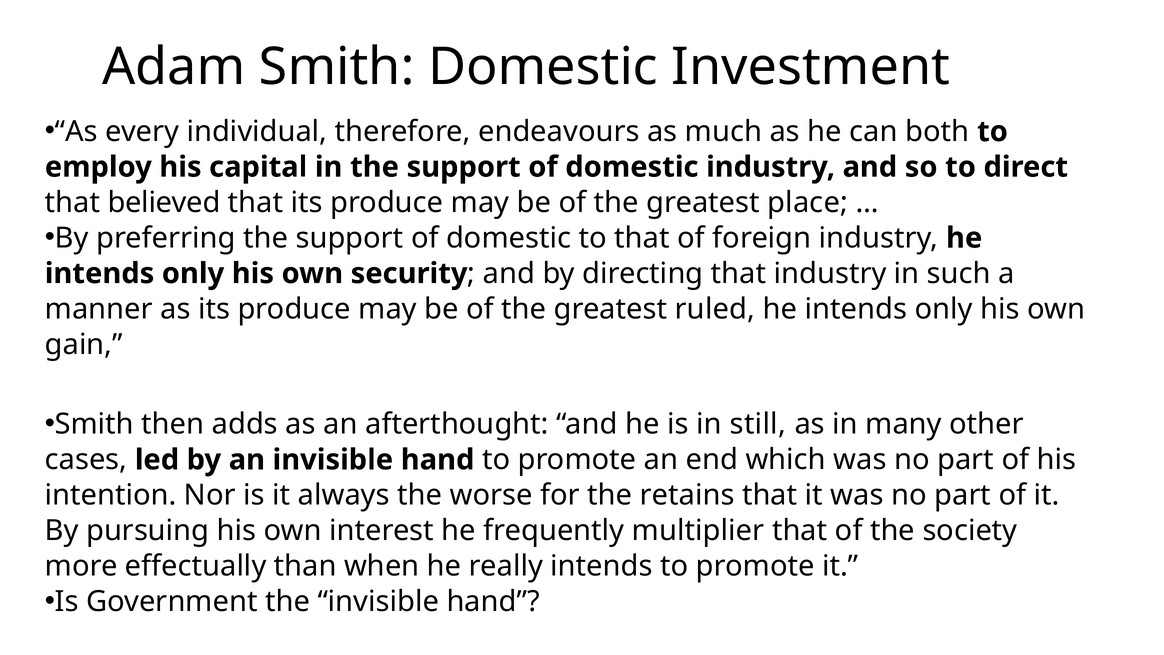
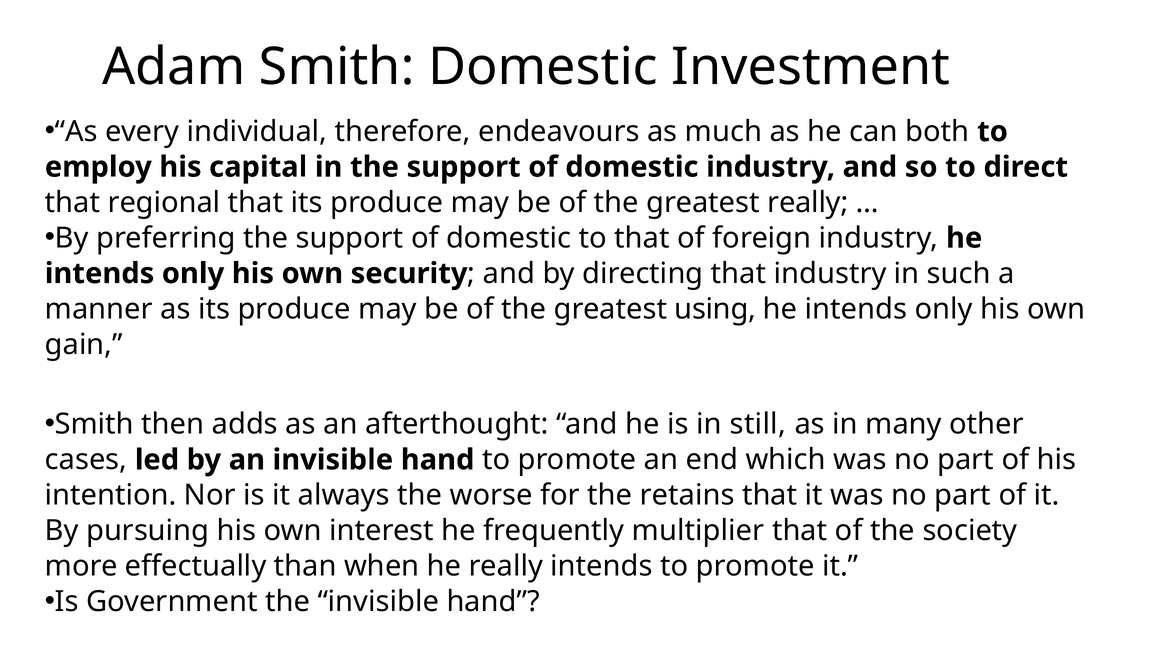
believed: believed -> regional
greatest place: place -> really
ruled: ruled -> using
